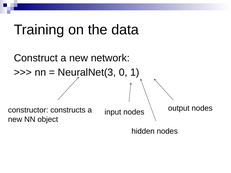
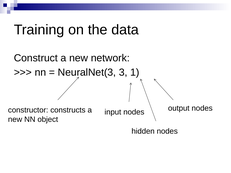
0: 0 -> 3
